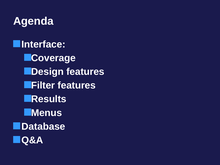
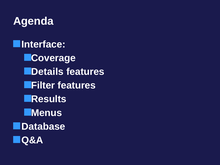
Design: Design -> Details
